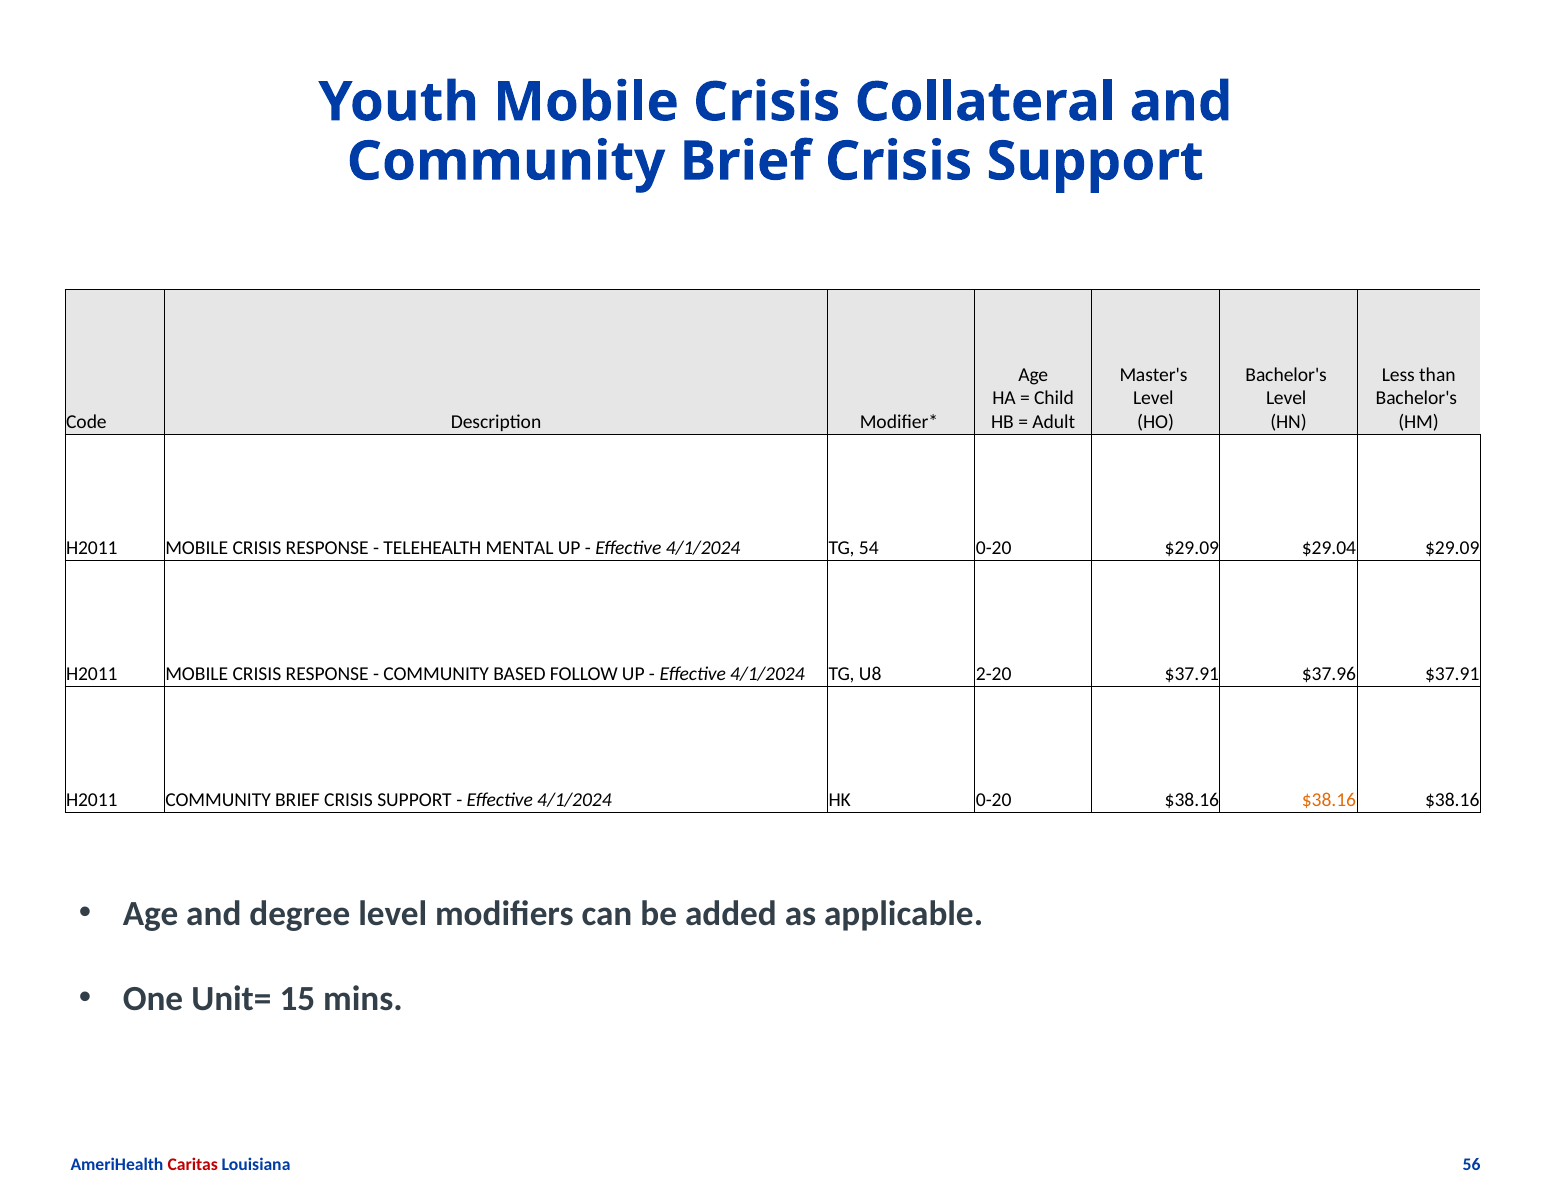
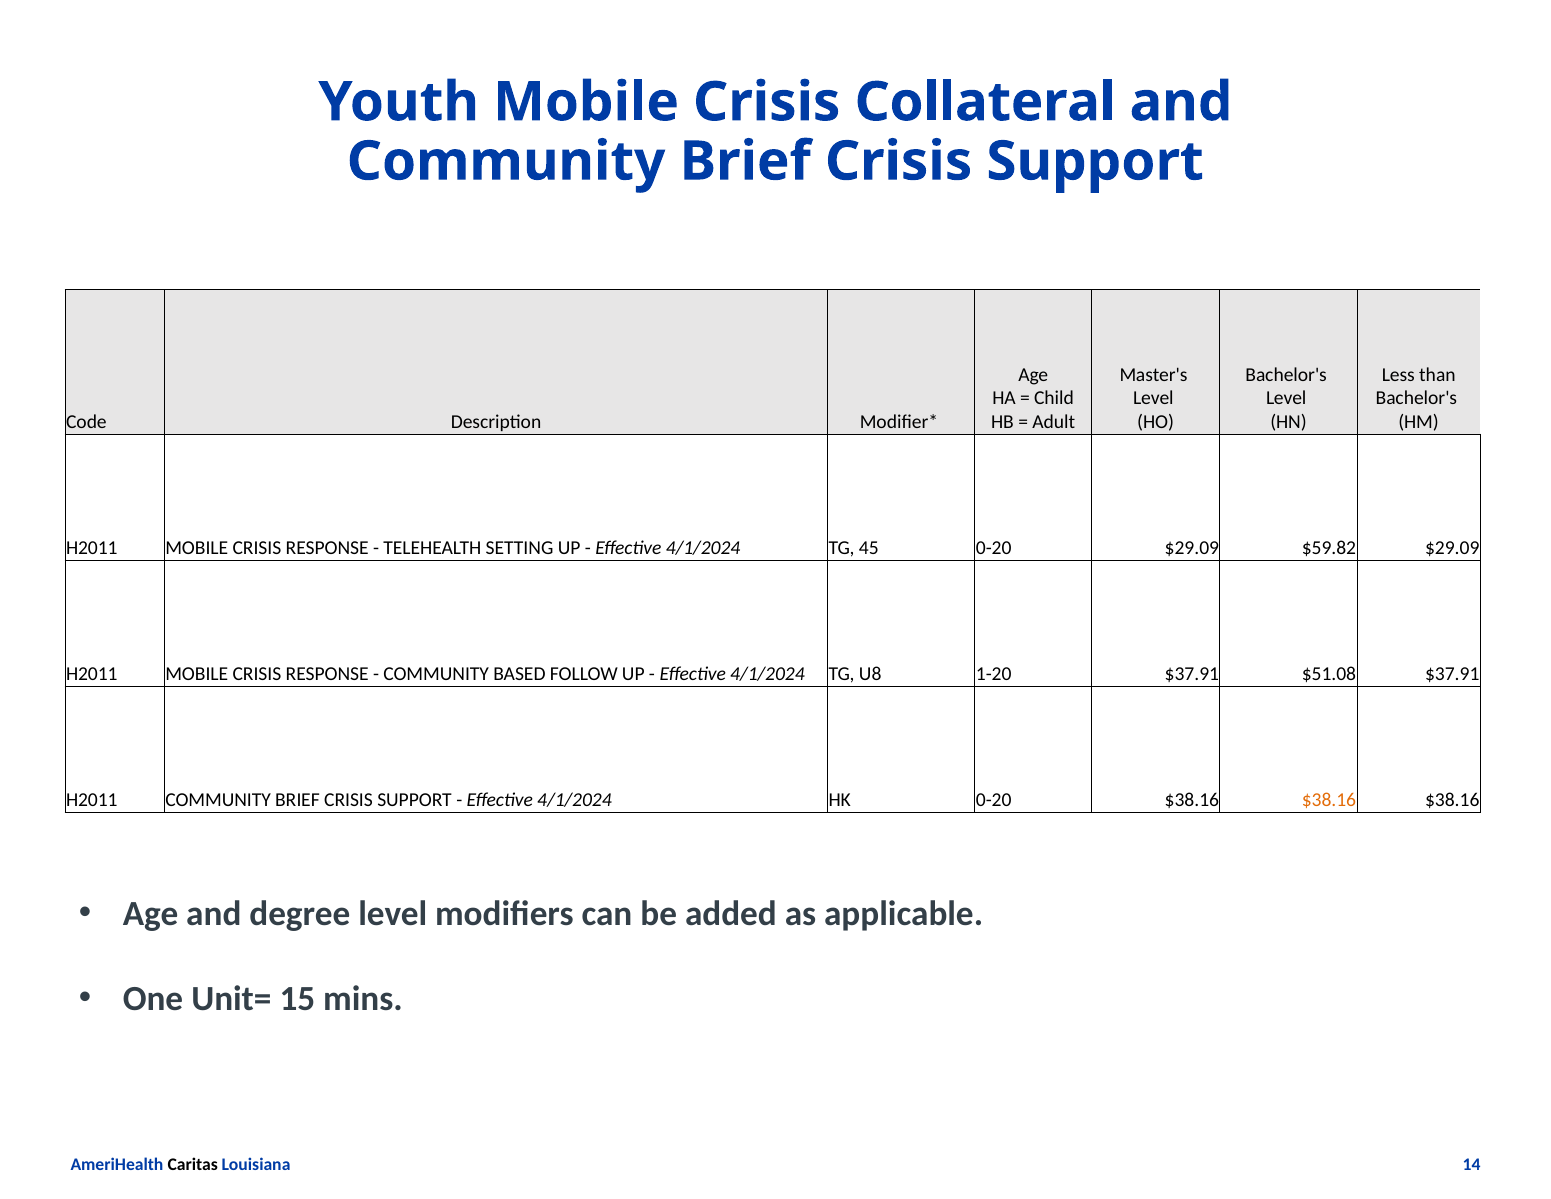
MENTAL: MENTAL -> SETTING
54: 54 -> 45
$29.04: $29.04 -> $59.82
2-20: 2-20 -> 1-20
$37.96: $37.96 -> $51.08
Caritas colour: red -> black
56: 56 -> 14
